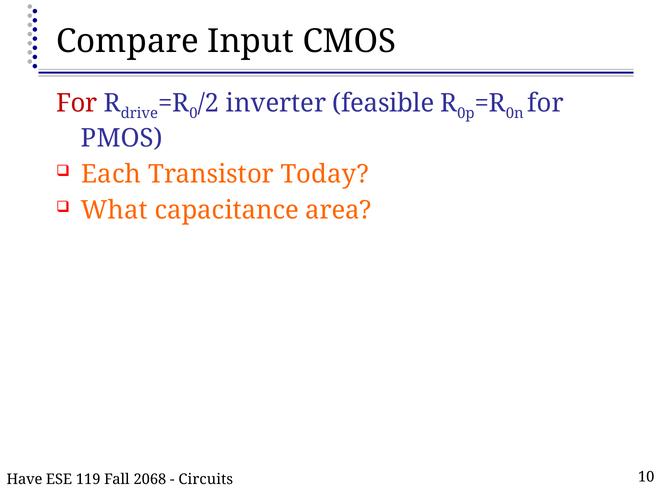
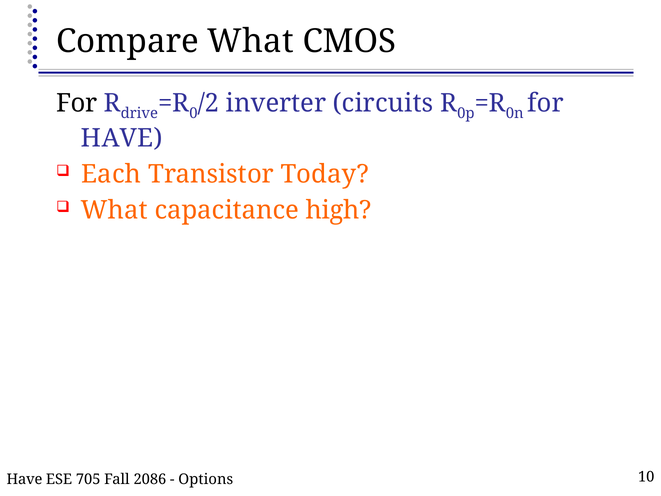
Compare Input: Input -> What
For at (77, 103) colour: red -> black
feasible: feasible -> circuits
PMOS at (122, 138): PMOS -> HAVE
area: area -> high
119: 119 -> 705
2068: 2068 -> 2086
Circuits: Circuits -> Options
